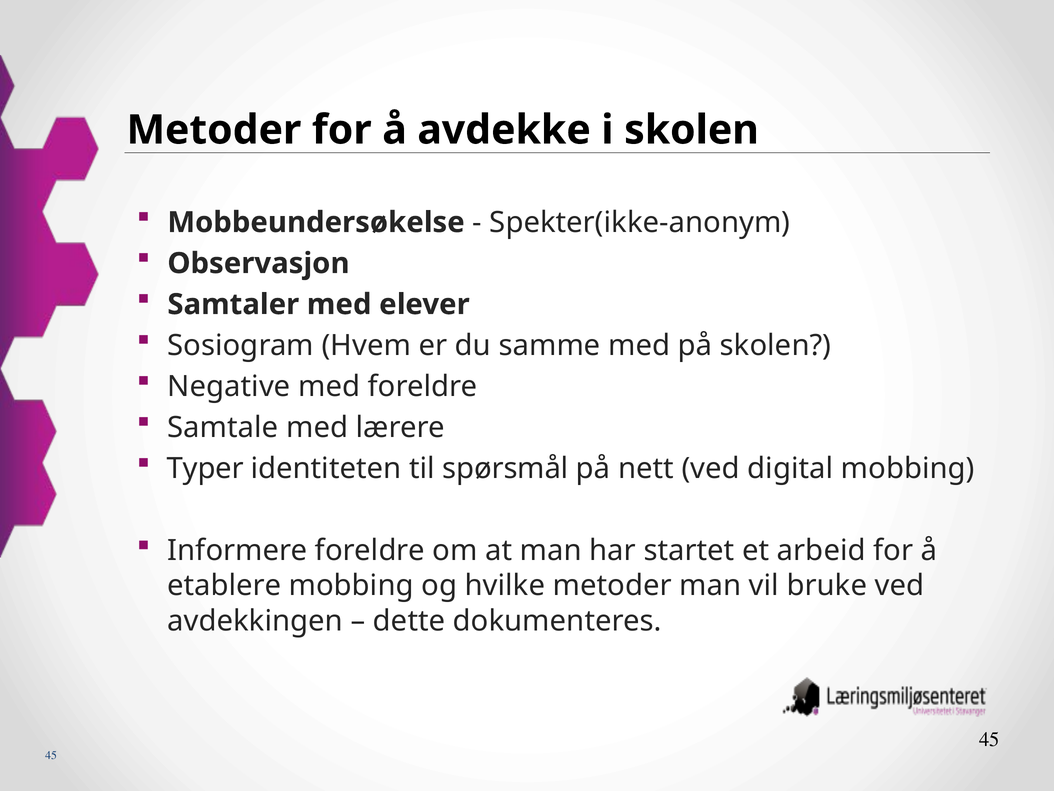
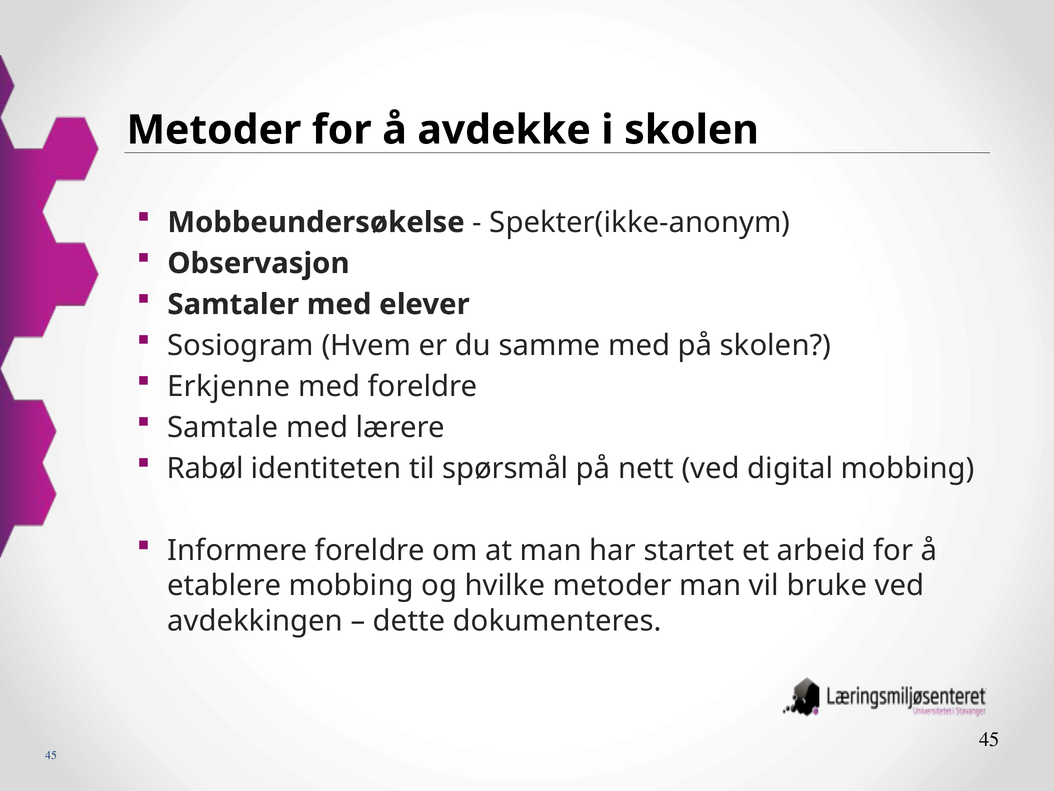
Negative: Negative -> Erkjenne
Typer: Typer -> Rabøl
